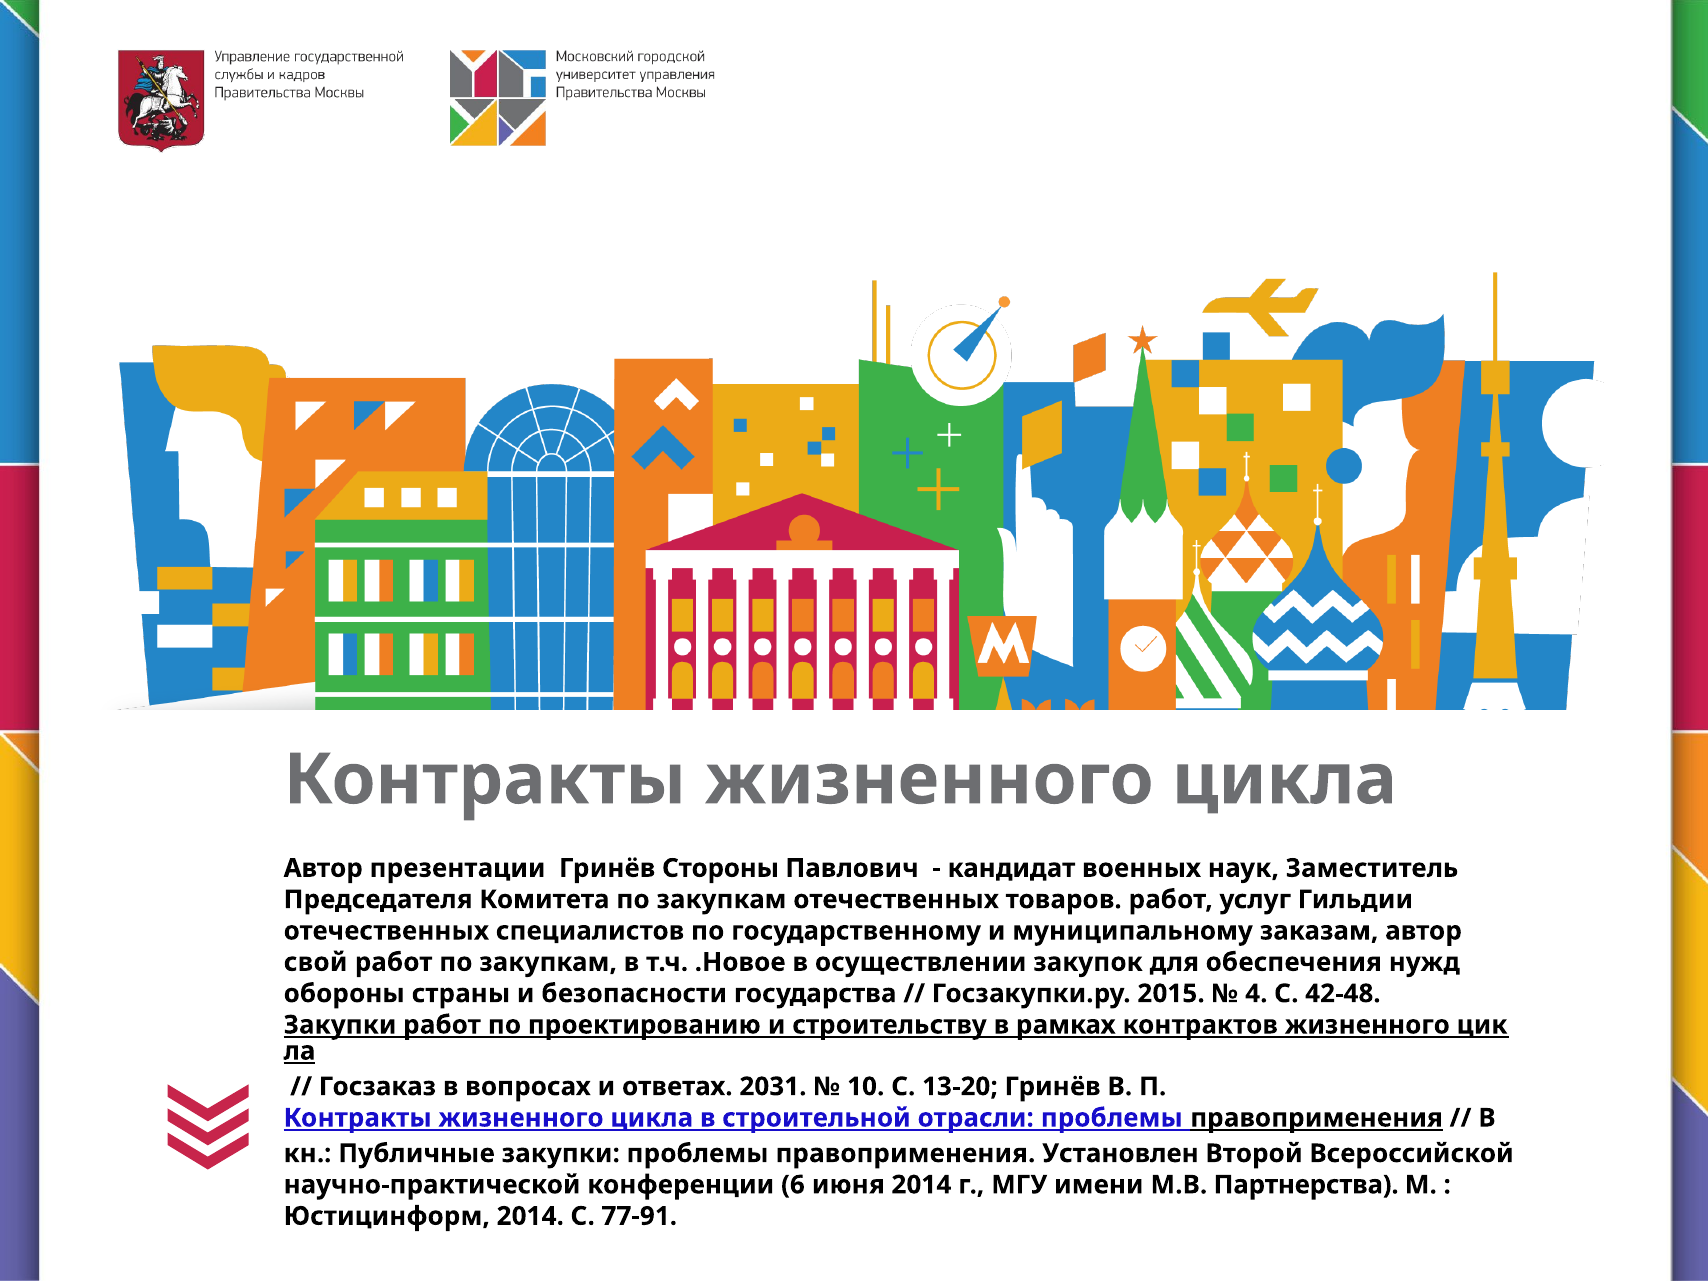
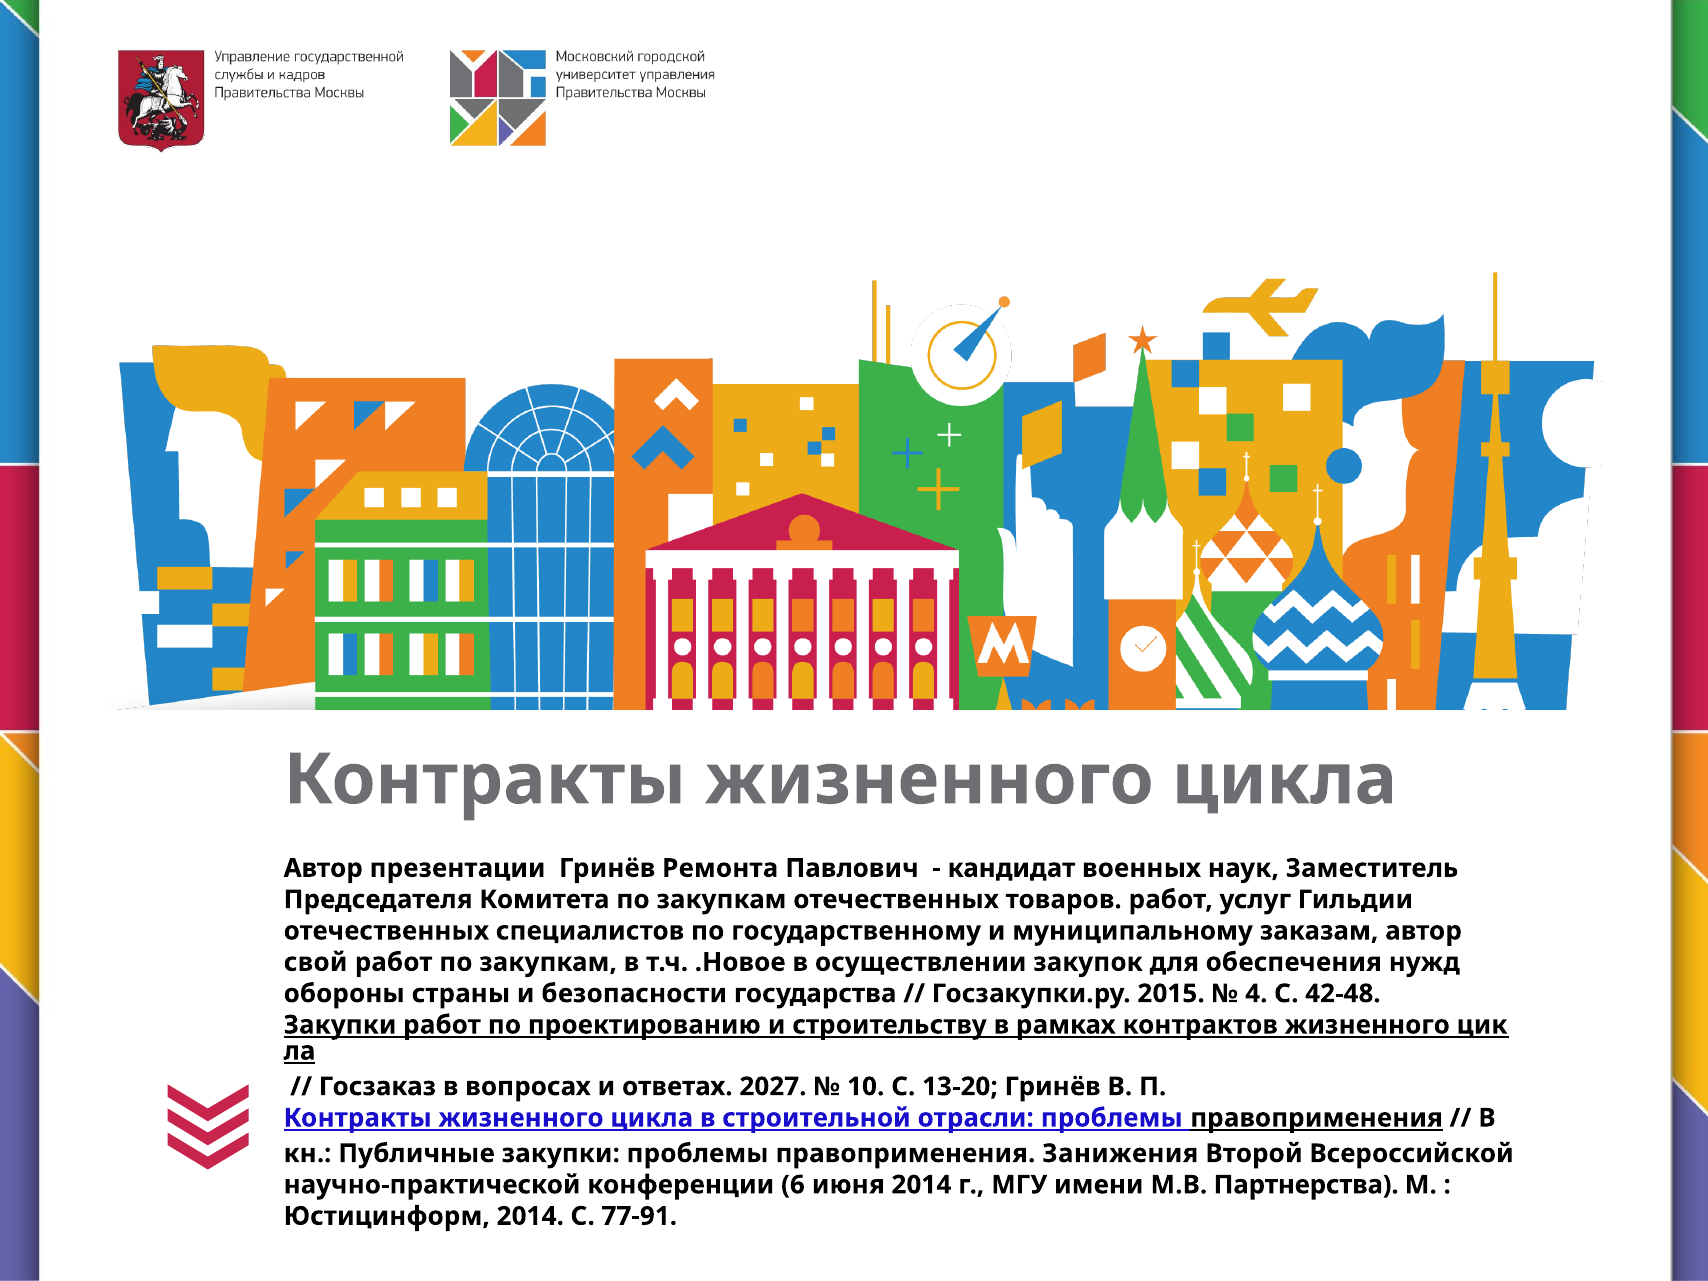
Стороны: Стороны -> Ремонта
2031: 2031 -> 2027
Установлен: Установлен -> Занижения
